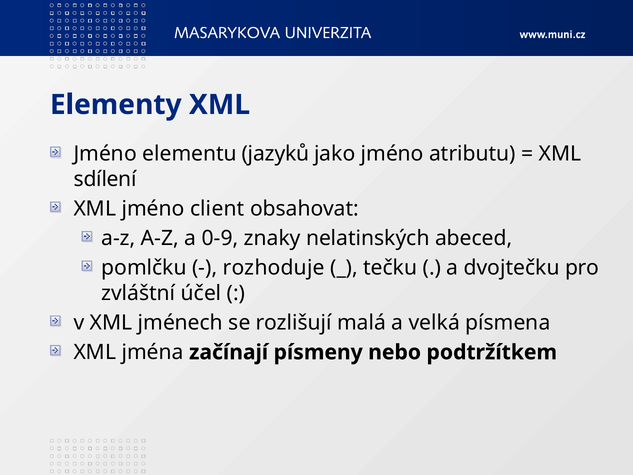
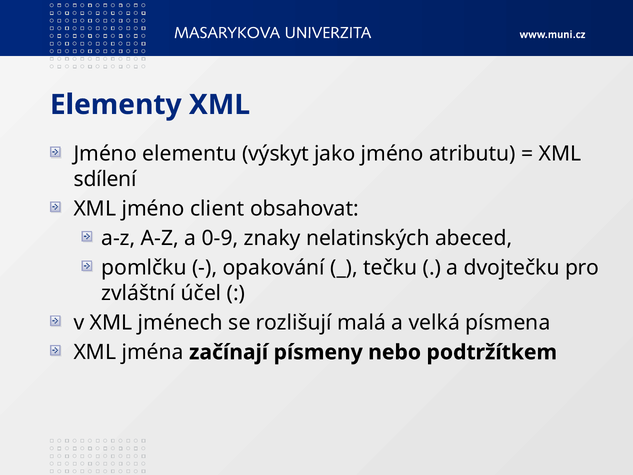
jazyků: jazyků -> výskyt
rozhoduje: rozhoduje -> opakování
